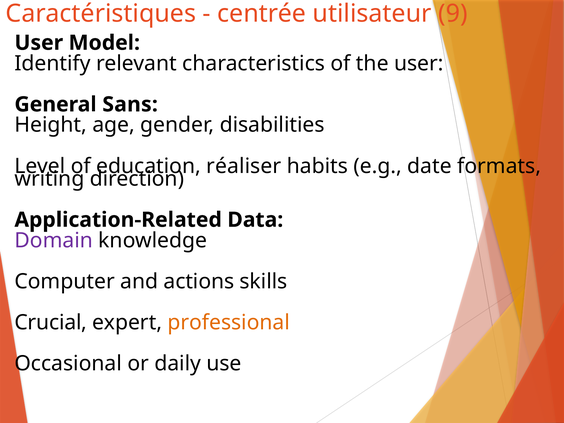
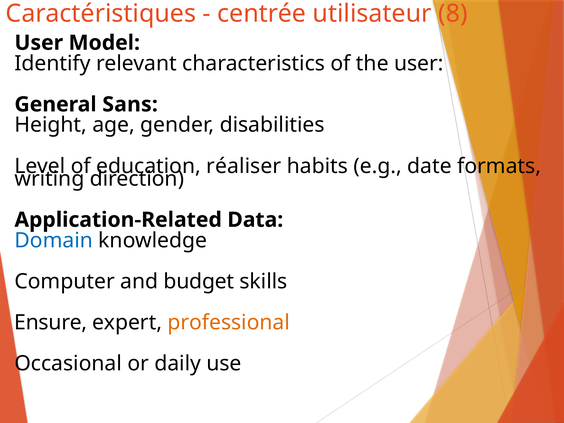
9: 9 -> 8
Domain colour: purple -> blue
actions: actions -> budget
Crucial: Crucial -> Ensure
